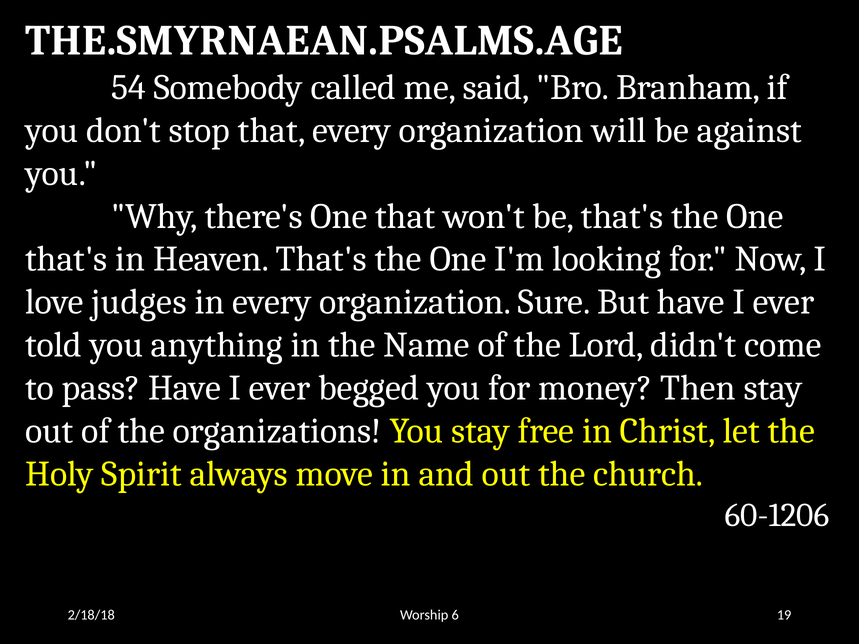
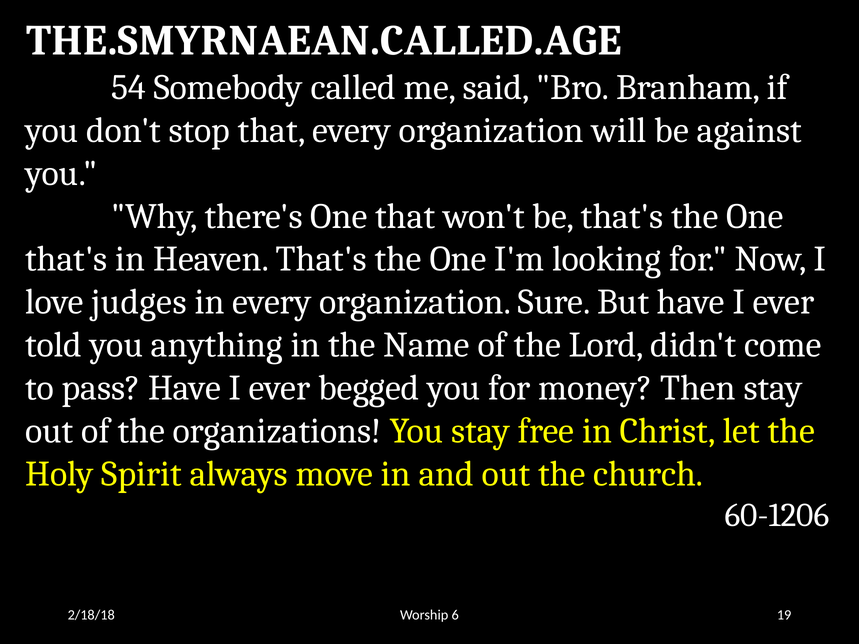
THE.SMYRNAEAN.PSALMS.AGE: THE.SMYRNAEAN.PSALMS.AGE -> THE.SMYRNAEAN.CALLED.AGE
